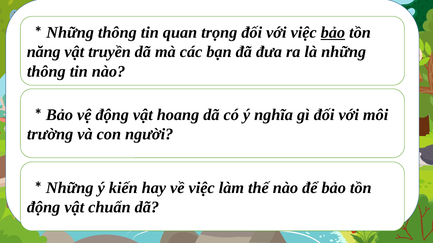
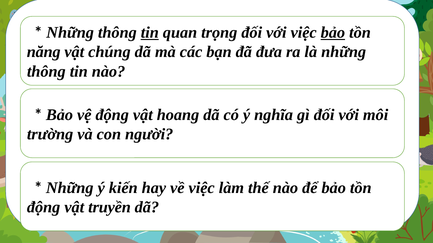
tin at (150, 33) underline: none -> present
truyền: truyền -> chúng
chuẩn: chuẩn -> truyền
